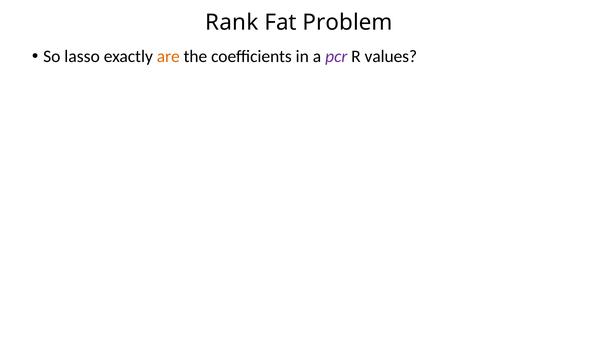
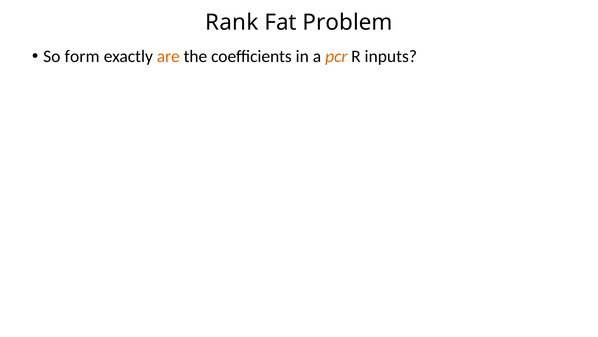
lasso: lasso -> form
pcr colour: purple -> orange
values: values -> inputs
